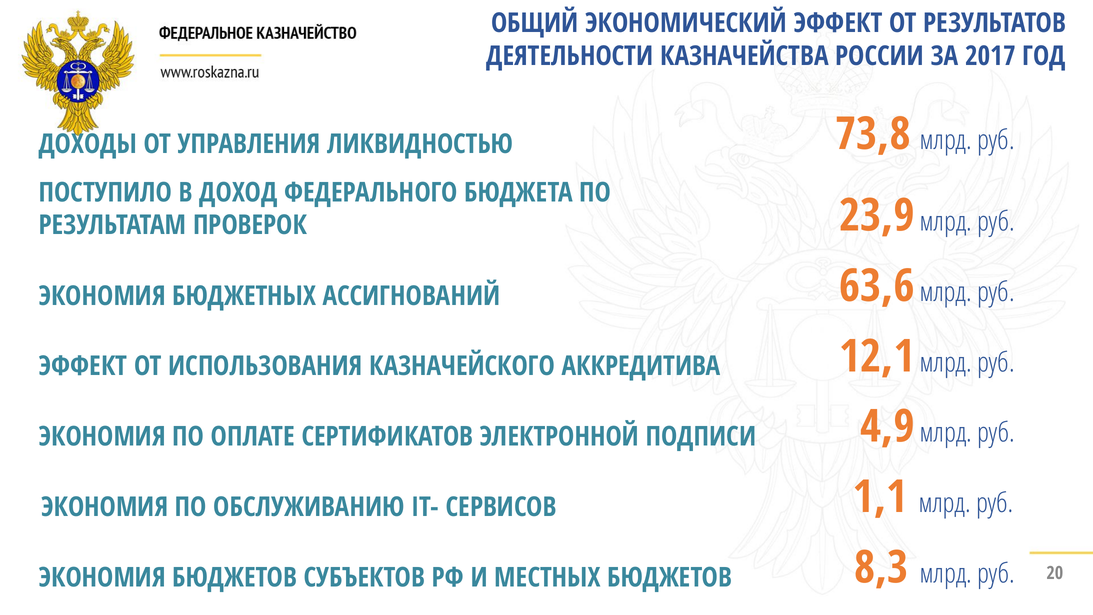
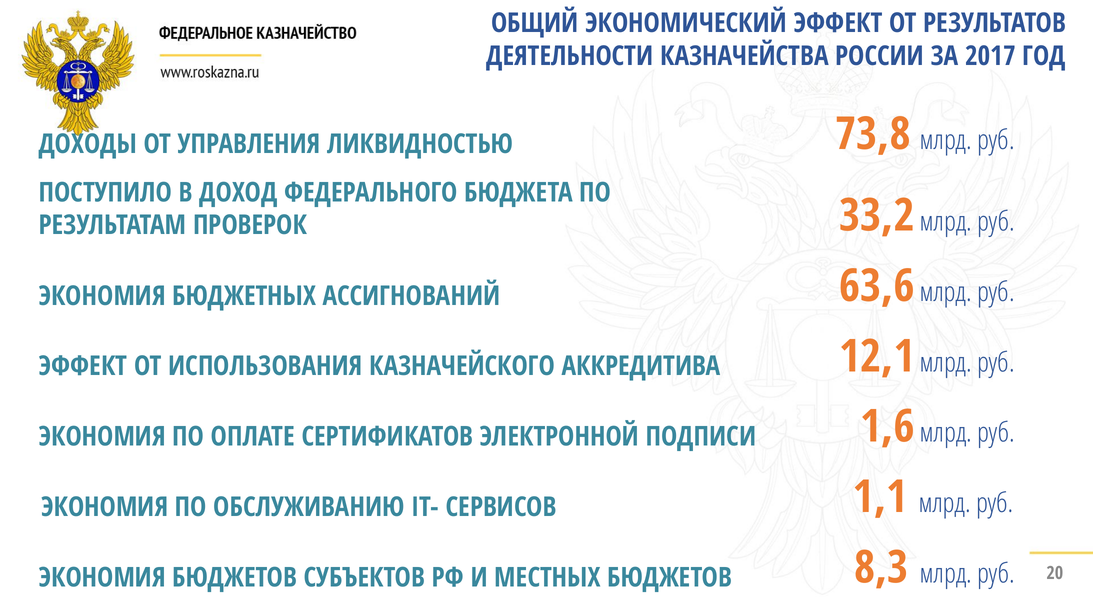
23,9: 23,9 -> 33,2
4,9: 4,9 -> 1,6
